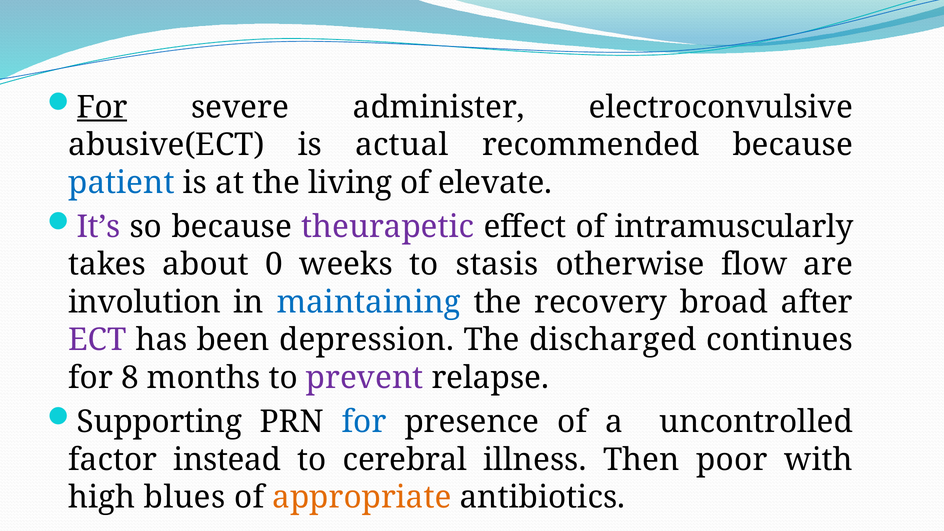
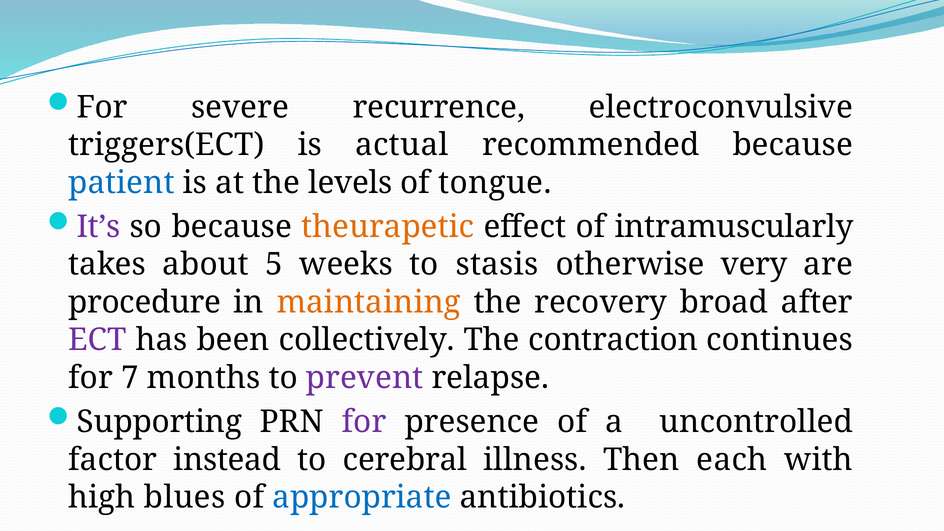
For at (102, 107) underline: present -> none
administer: administer -> recurrence
abusive(ECT: abusive(ECT -> triggers(ECT
living: living -> levels
elevate: elevate -> tongue
theurapetic colour: purple -> orange
0: 0 -> 5
flow: flow -> very
involution: involution -> procedure
maintaining colour: blue -> orange
depression: depression -> collectively
discharged: discharged -> contraction
8: 8 -> 7
for at (364, 422) colour: blue -> purple
poor: poor -> each
appropriate colour: orange -> blue
